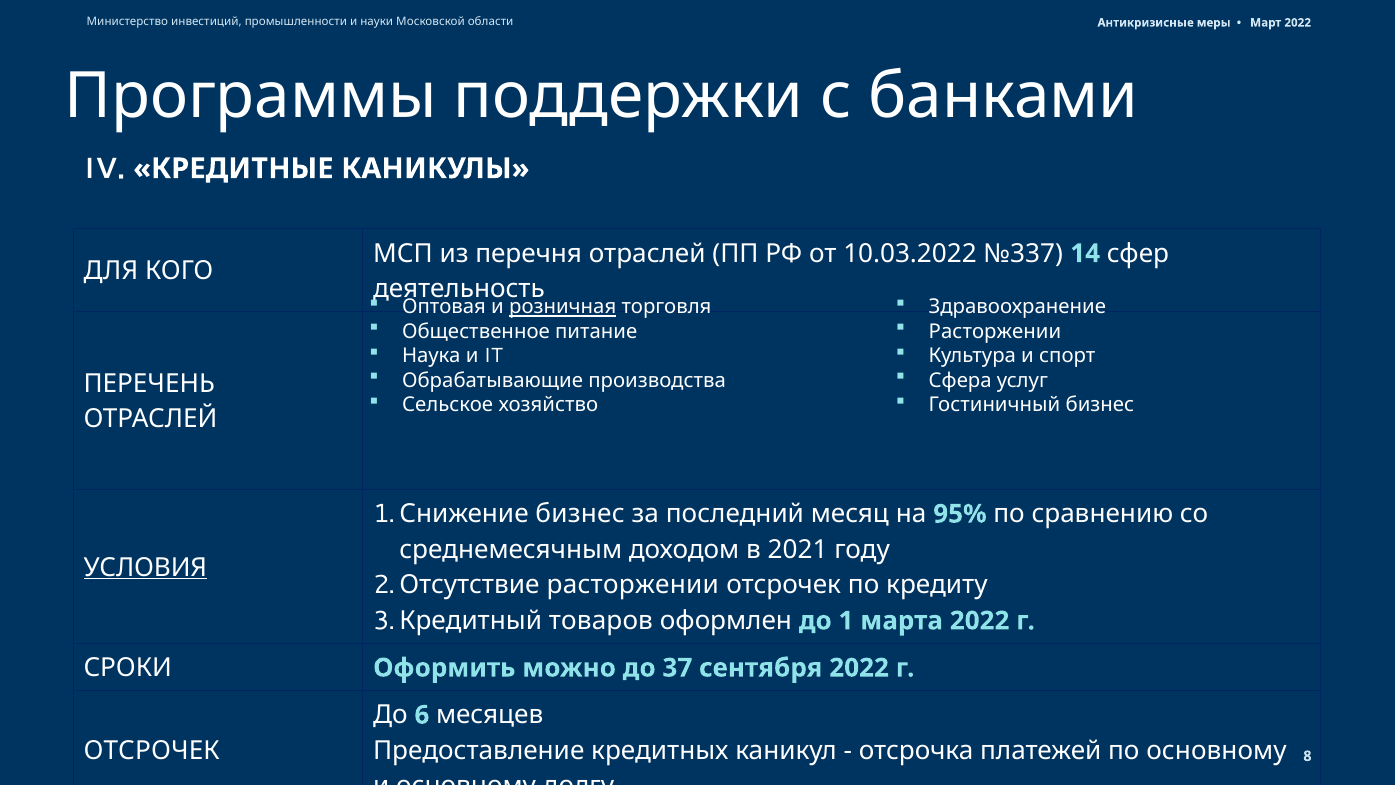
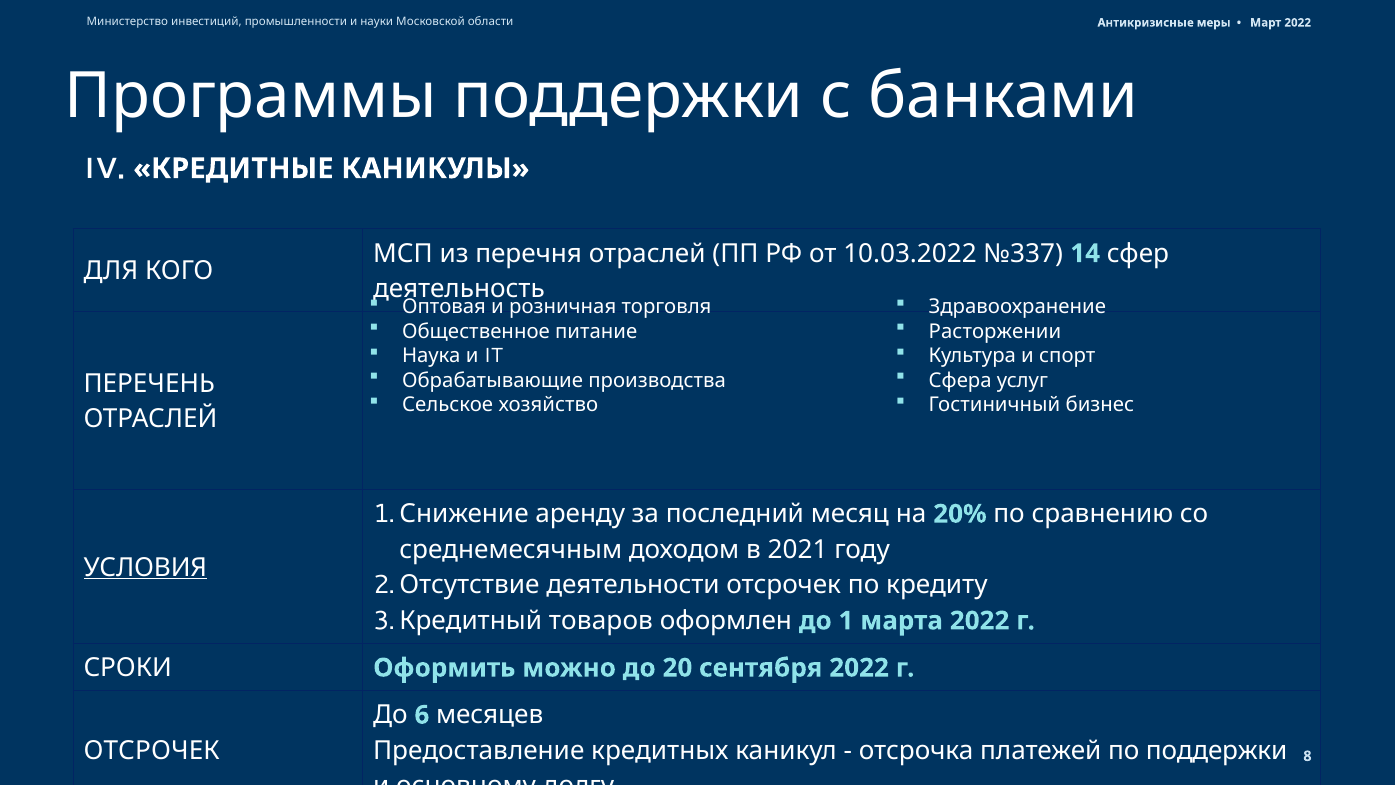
розничная underline: present -> none
бизнес at (580, 514): бизнес -> аренду
95%: 95% -> 20%
расторжении at (633, 585): расторжении -> деятельности
37: 37 -> 20
по основному: основному -> поддержки
